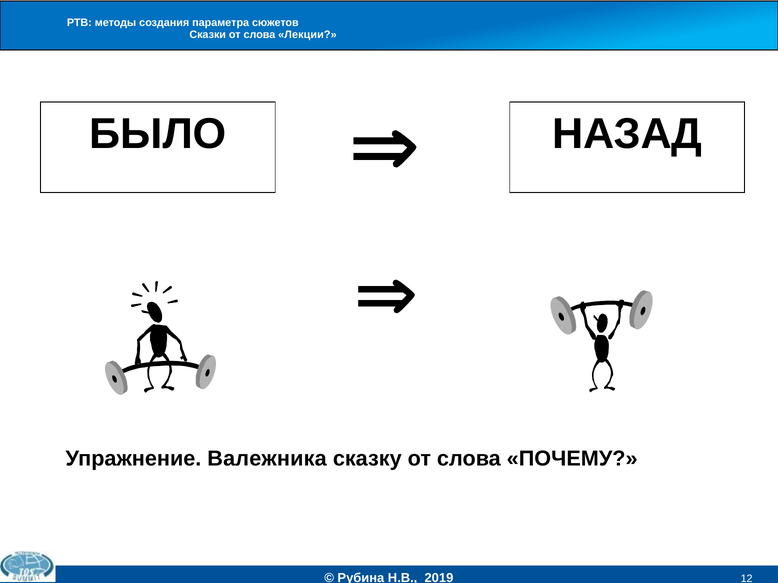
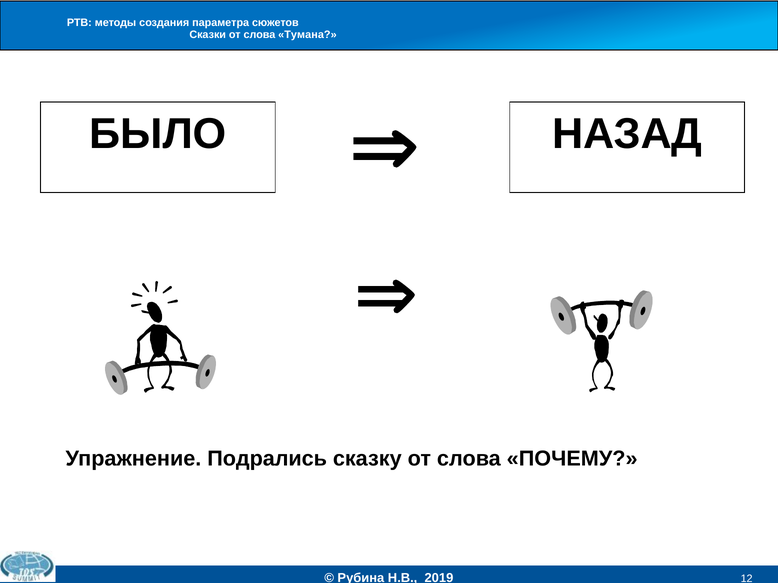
Лекции: Лекции -> Тумана
Валежника: Валежника -> Подрались
